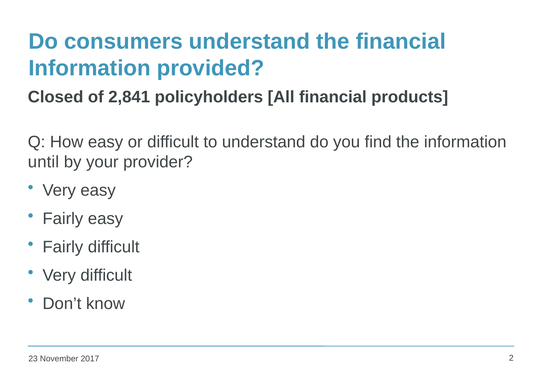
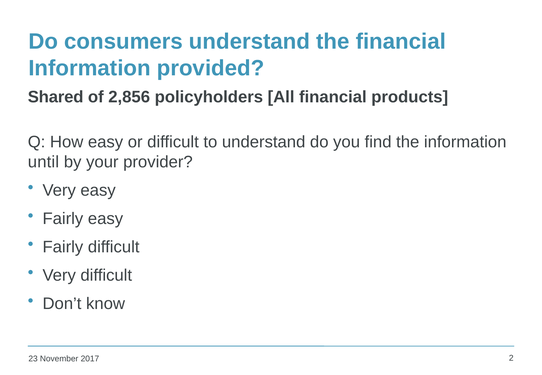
Closed: Closed -> Shared
2,841: 2,841 -> 2,856
